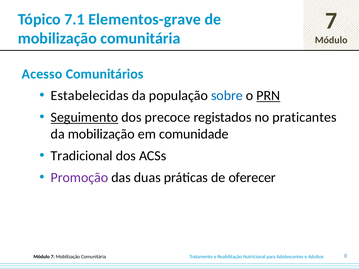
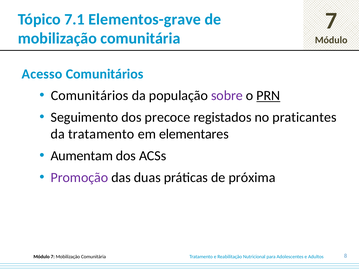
Estabelecidas at (90, 96): Estabelecidas -> Comunitários
sobre colour: blue -> purple
Seguimento underline: present -> none
da mobilização: mobilização -> tratamento
comunidade: comunidade -> elementares
Tradicional: Tradicional -> Aumentam
oferecer: oferecer -> próxima
